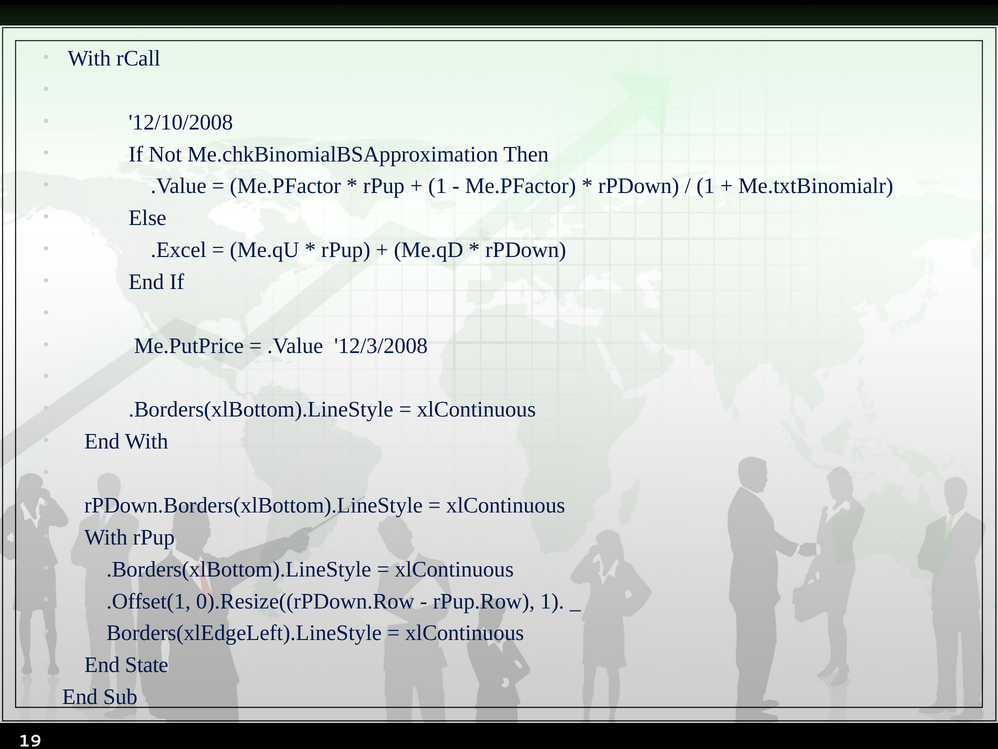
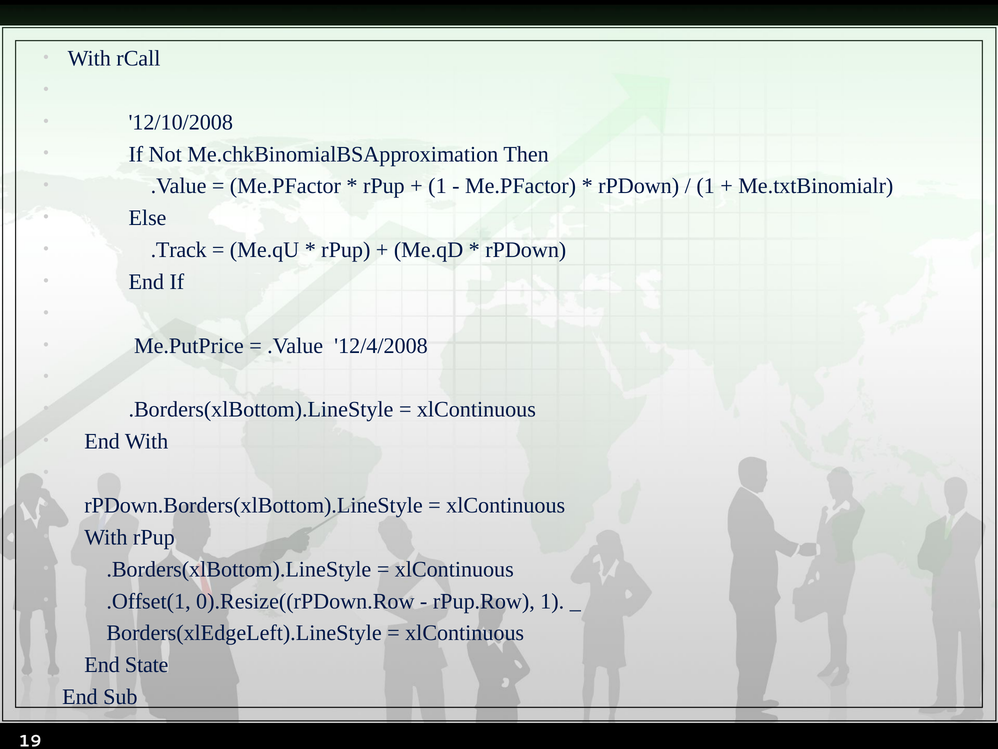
.Excel: .Excel -> .Track
12/3/2008: 12/3/2008 -> 12/4/2008
